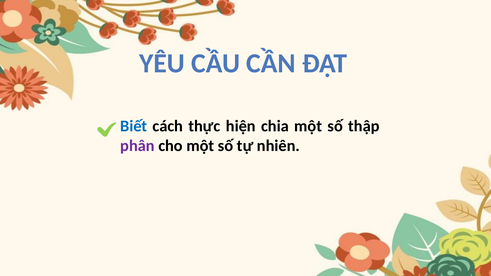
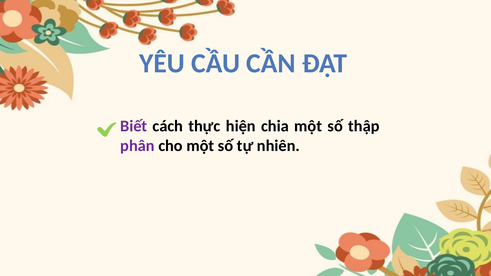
Biết colour: blue -> purple
